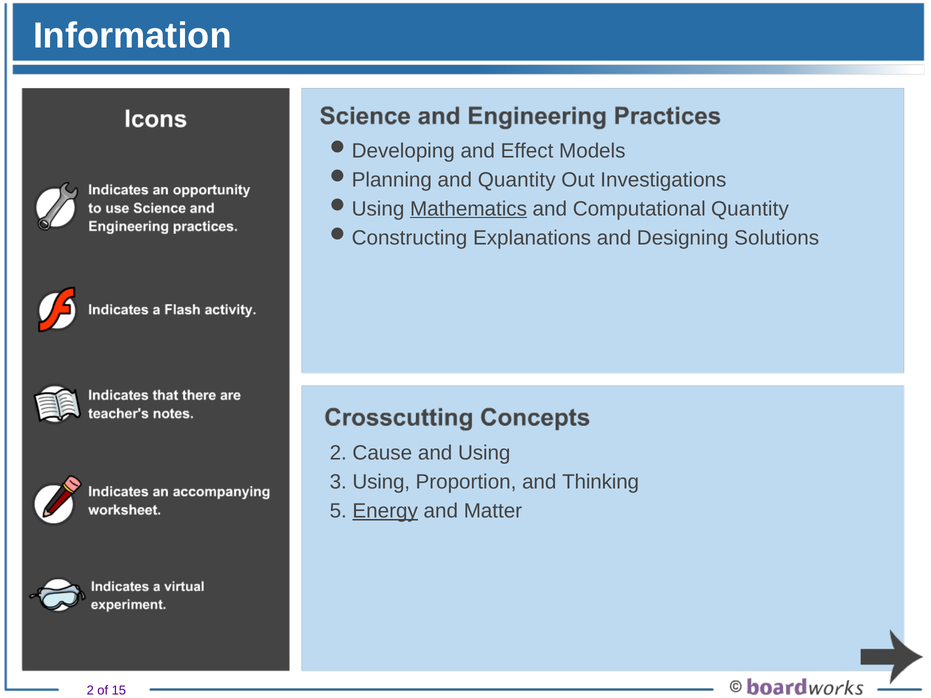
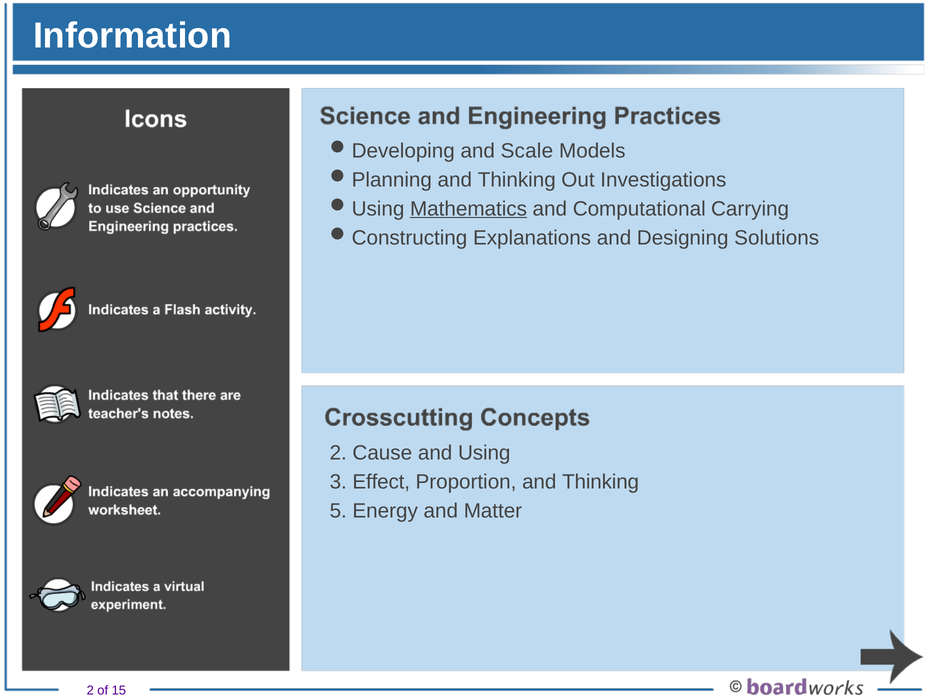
Effect: Effect -> Scale
Quantity at (517, 180): Quantity -> Thinking
Computational Quantity: Quantity -> Carrying
3 Using: Using -> Effect
Energy underline: present -> none
